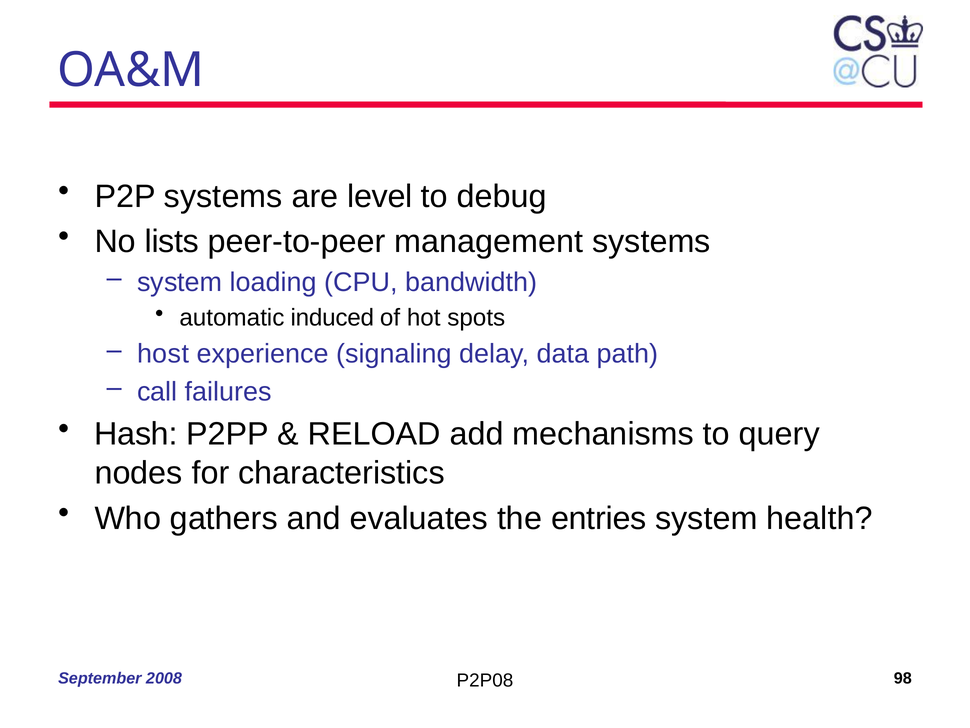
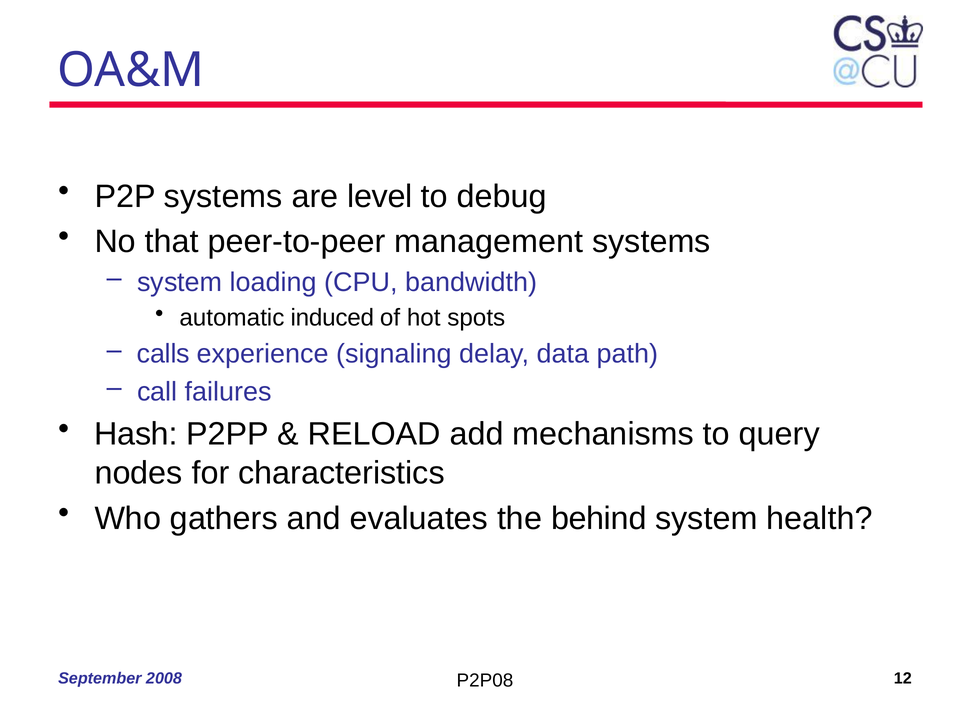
lists: lists -> that
host: host -> calls
entries: entries -> behind
98: 98 -> 12
